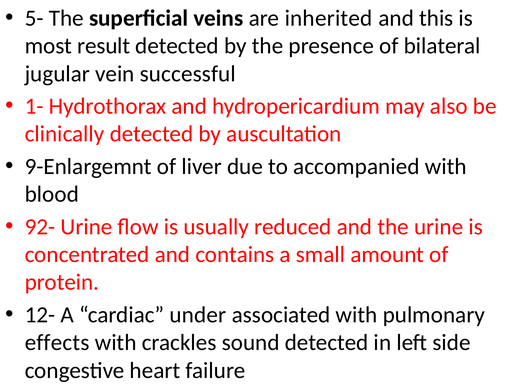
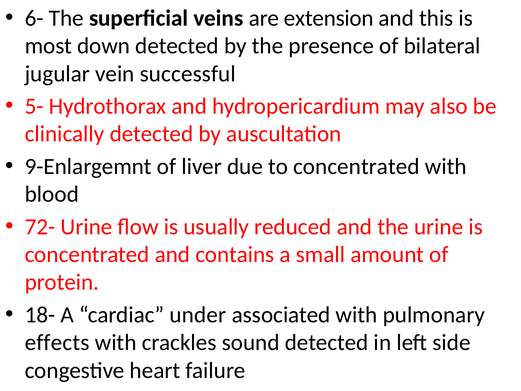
5-: 5- -> 6-
inherited: inherited -> extension
result: result -> down
1-: 1- -> 5-
to accompanied: accompanied -> concentrated
92-: 92- -> 72-
12-: 12- -> 18-
